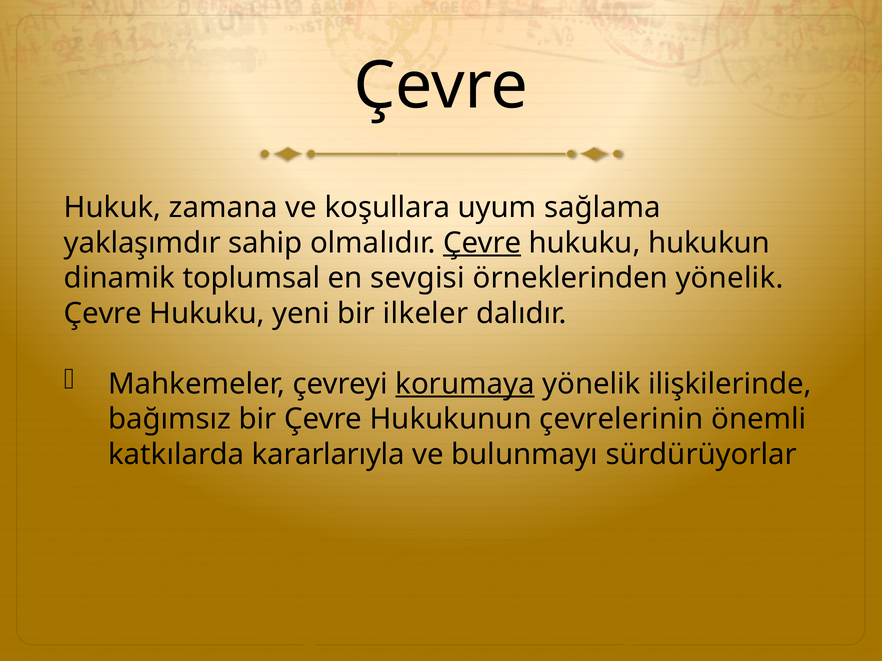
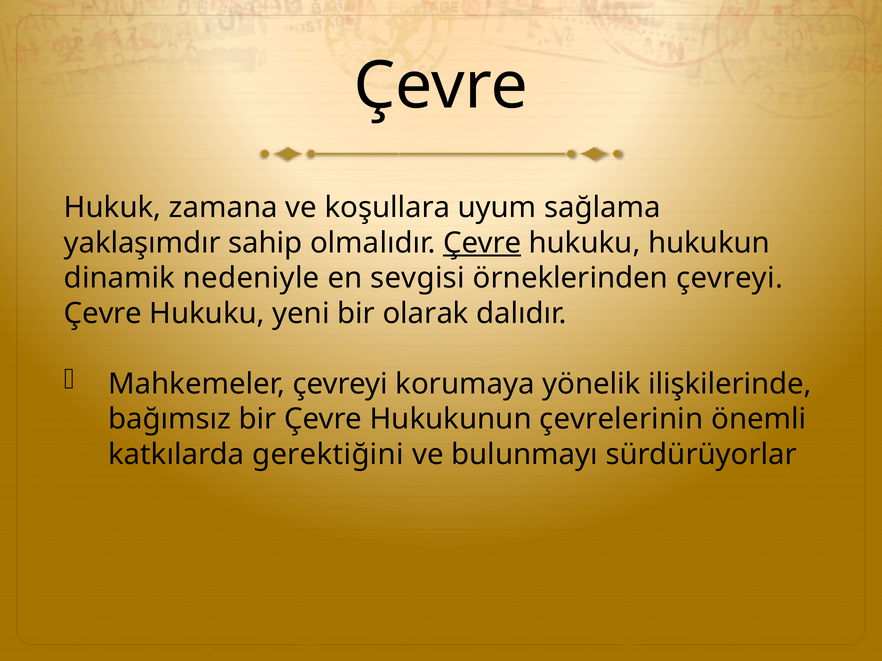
toplumsal: toplumsal -> nedeniyle
örneklerinden yönelik: yönelik -> çevreyi
ilkeler: ilkeler -> olarak
korumaya underline: present -> none
kararlarıyla: kararlarıyla -> gerektiğini
